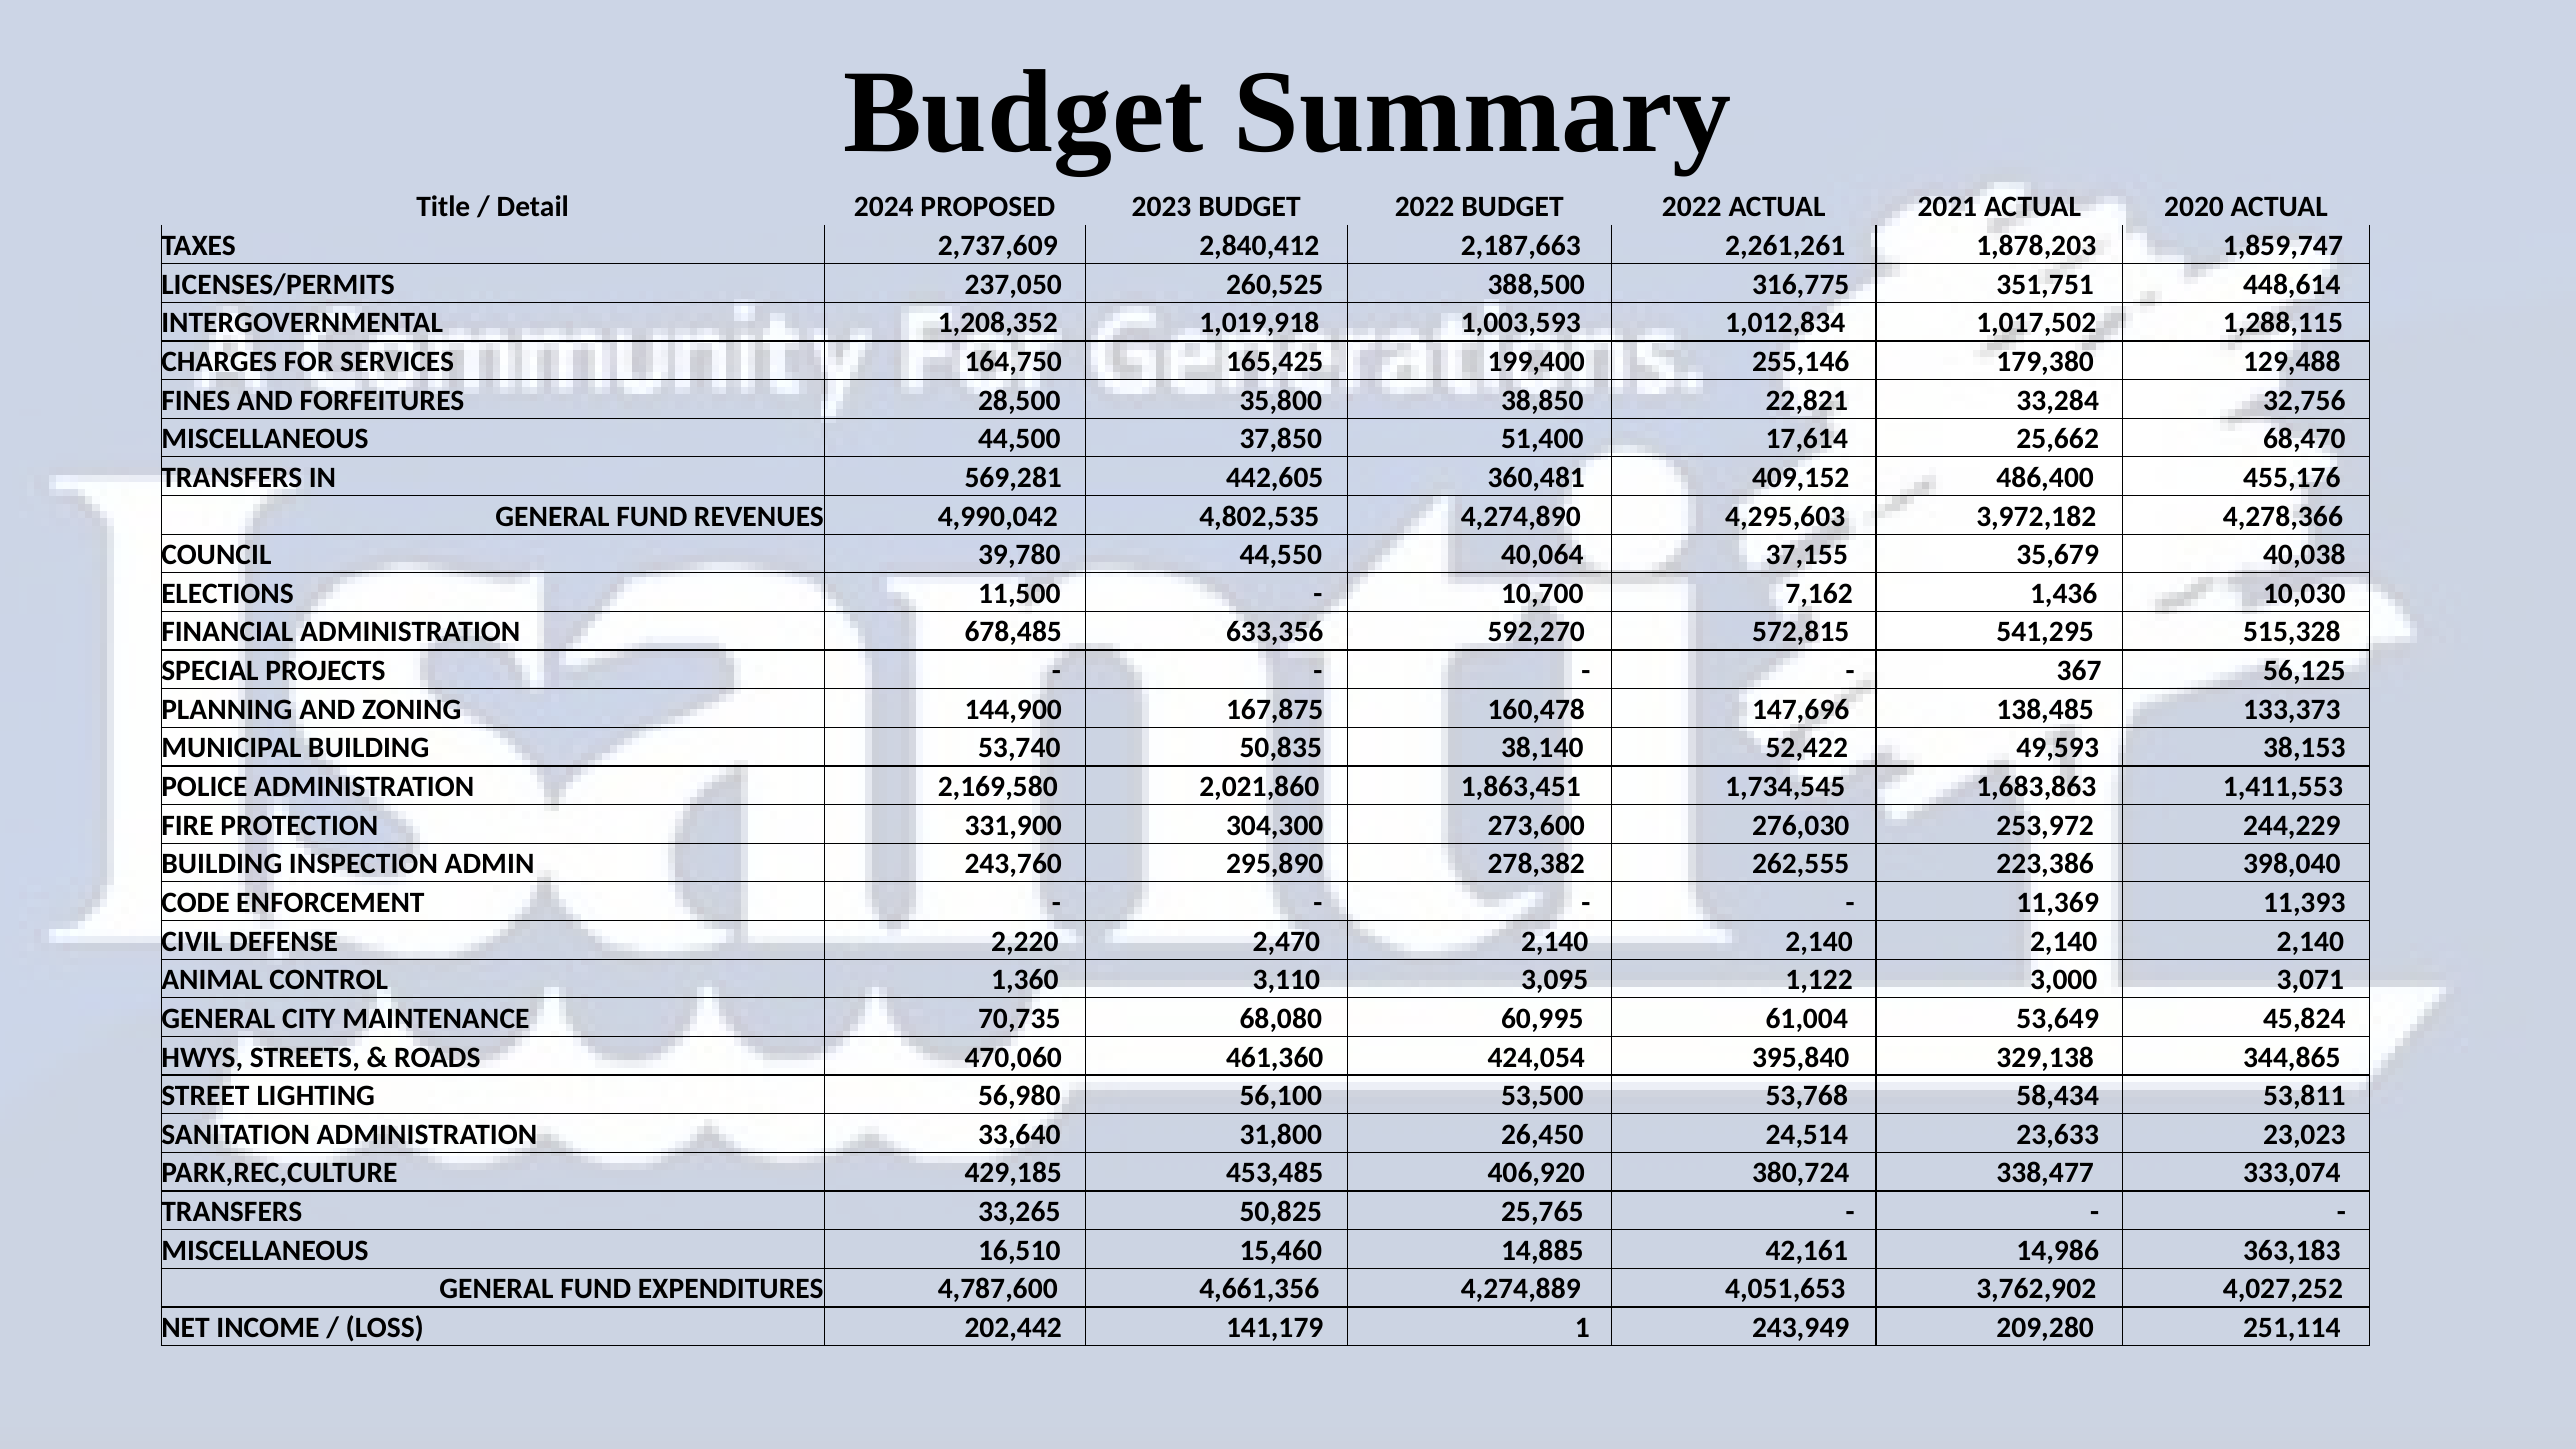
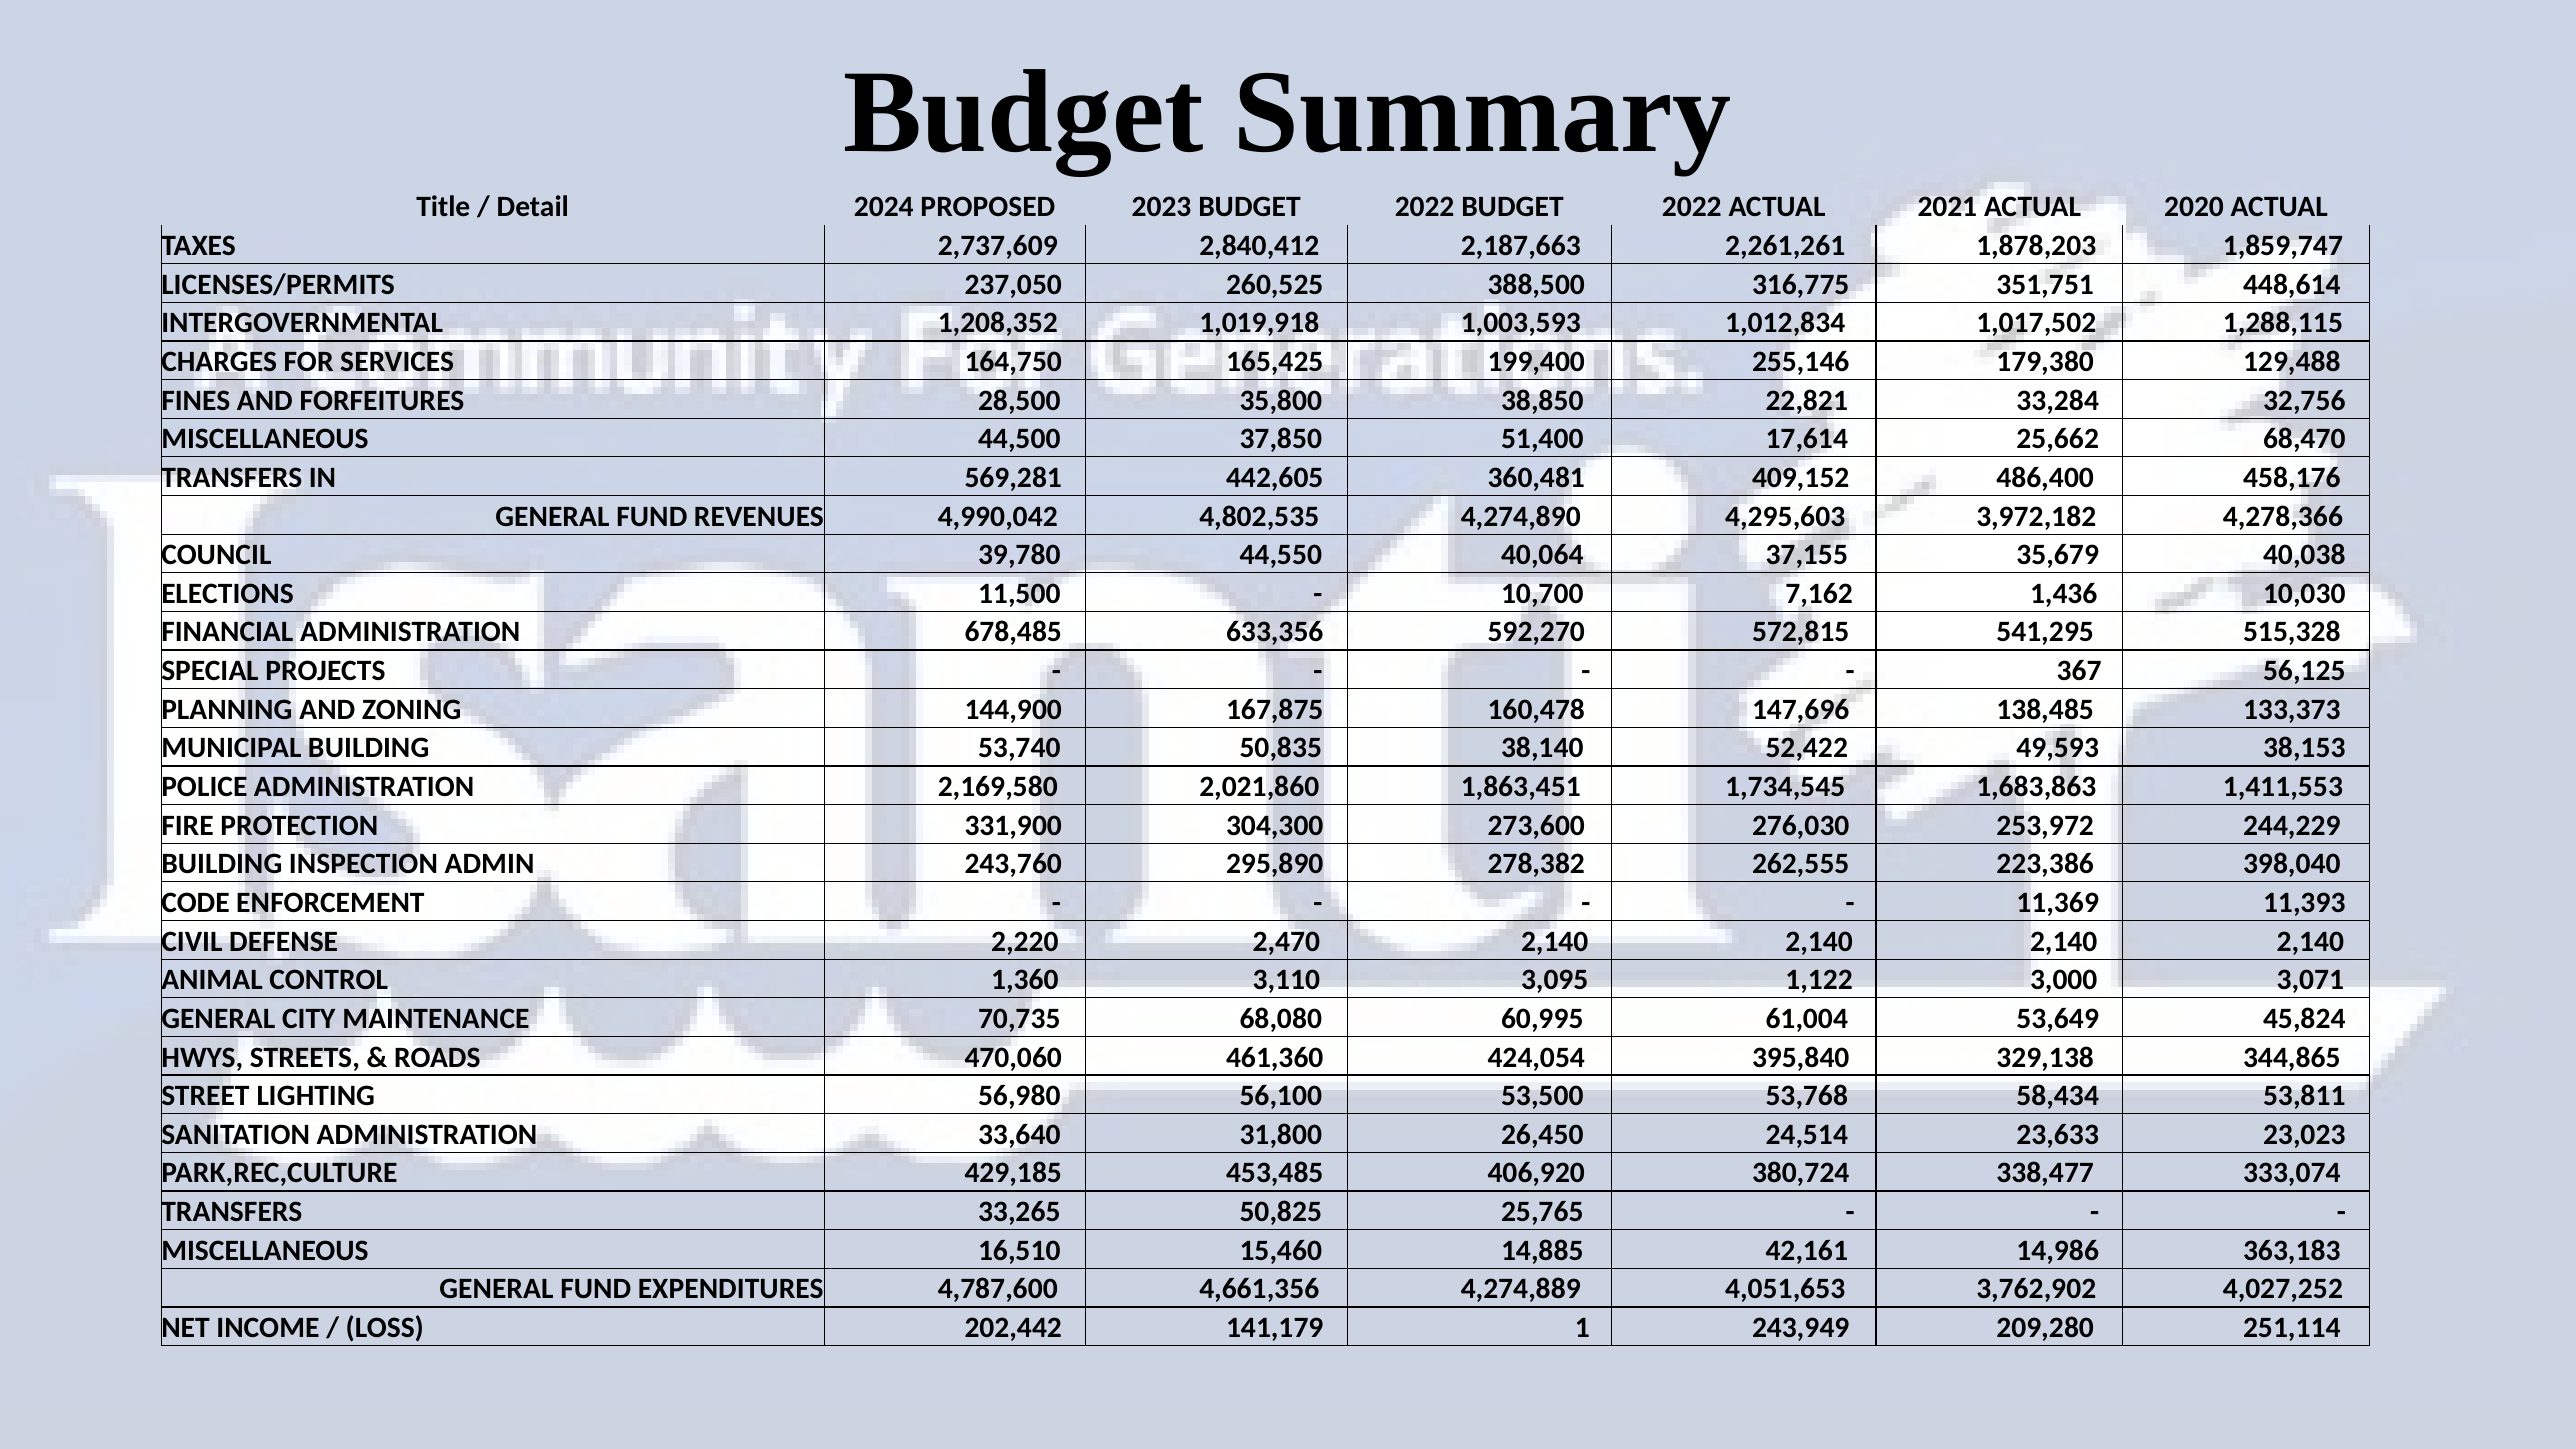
455,176: 455,176 -> 458,176
